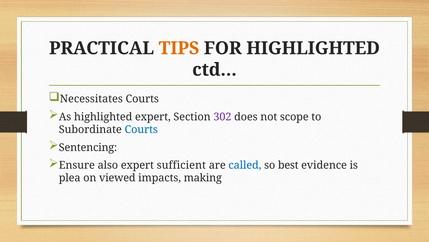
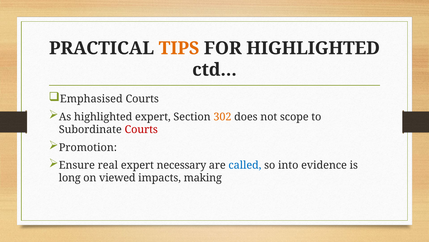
Necessitates: Necessitates -> Emphasised
302 colour: purple -> orange
Courts at (141, 129) colour: blue -> red
Sentencing: Sentencing -> Promotion
also: also -> real
sufficient: sufficient -> necessary
best: best -> into
plea: plea -> long
